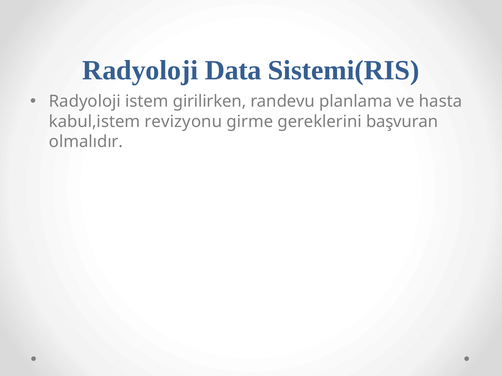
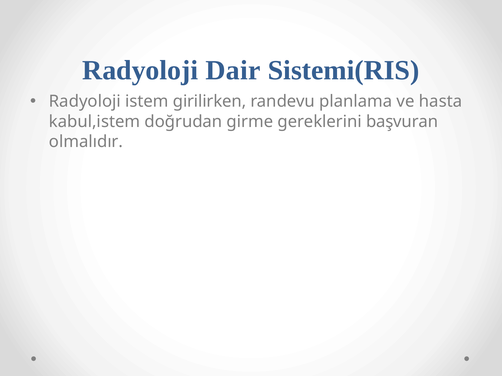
Data: Data -> Dair
revizyonu: revizyonu -> doğrudan
